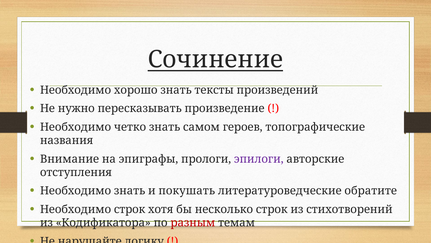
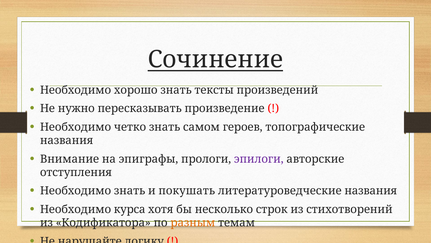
литературоведческие обратите: обратите -> названия
Необходимо строк: строк -> курса
разным colour: red -> orange
